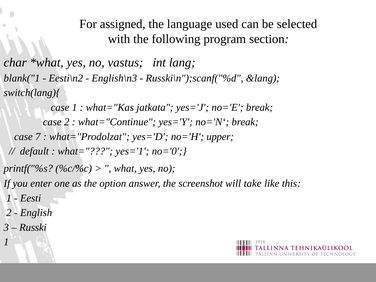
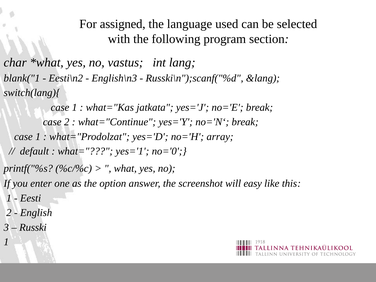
7 at (38, 137): 7 -> 1
upper: upper -> array
take: take -> easy
